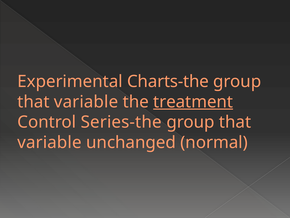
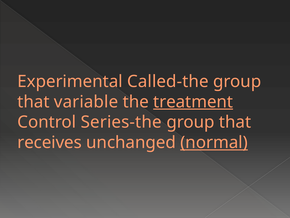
Charts-the: Charts-the -> Called-the
variable at (49, 142): variable -> receives
normal underline: none -> present
